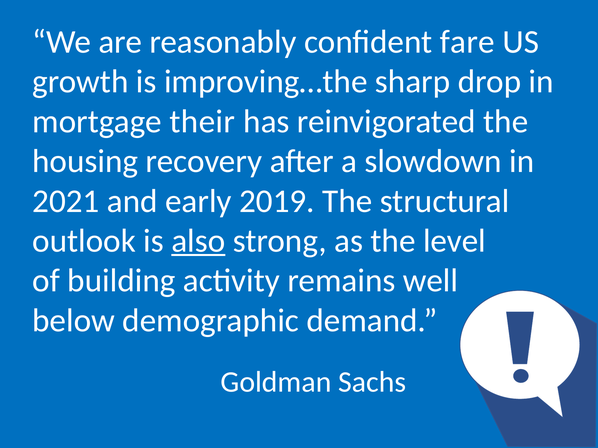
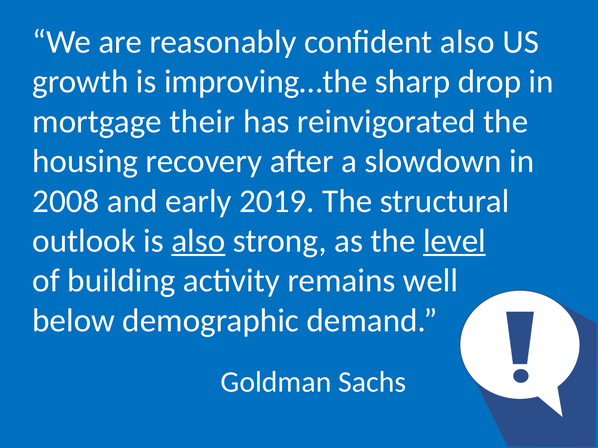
confident fare: fare -> also
2021: 2021 -> 2008
level underline: none -> present
